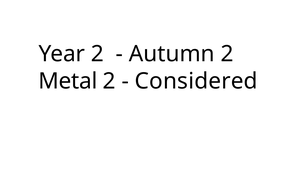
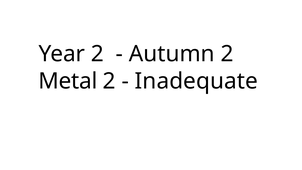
Considered: Considered -> Inadequate
